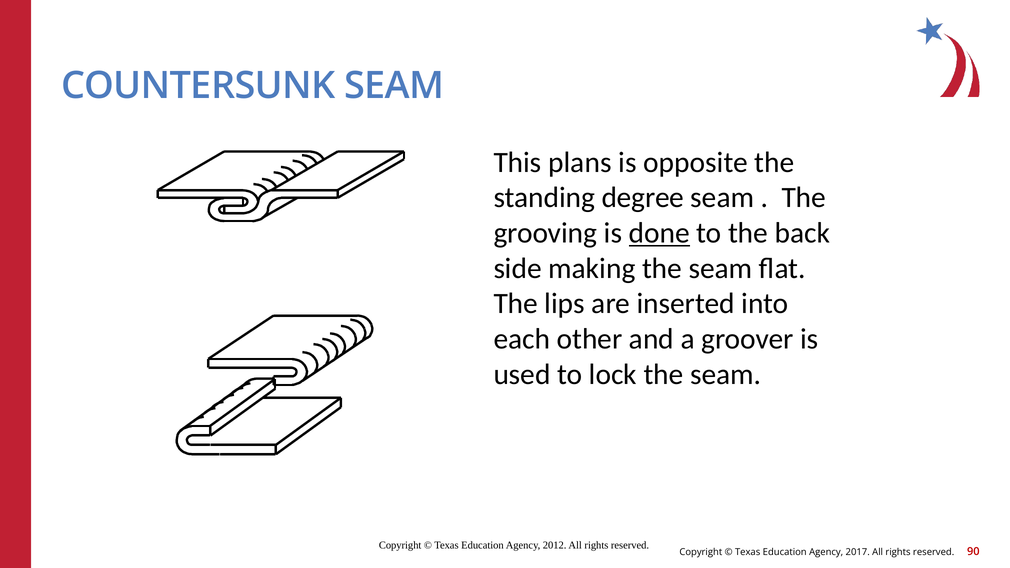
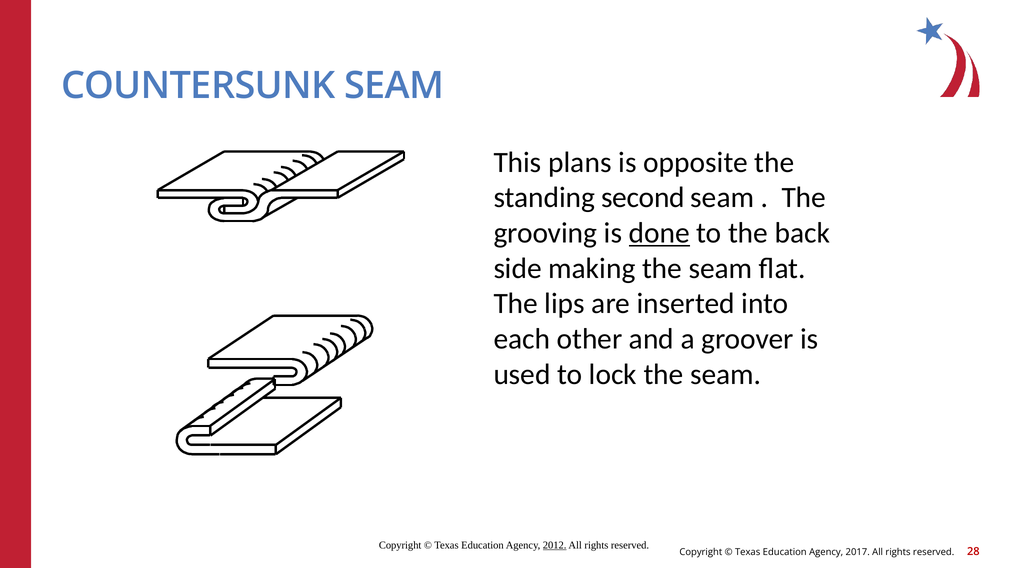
degree: degree -> second
2012 underline: none -> present
90: 90 -> 28
